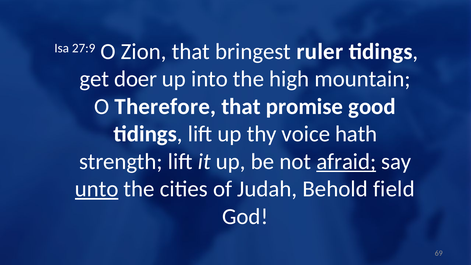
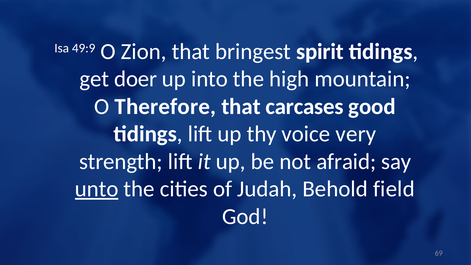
27:9: 27:9 -> 49:9
ruler: ruler -> spirit
promise: promise -> carcases
hath: hath -> very
afraid underline: present -> none
